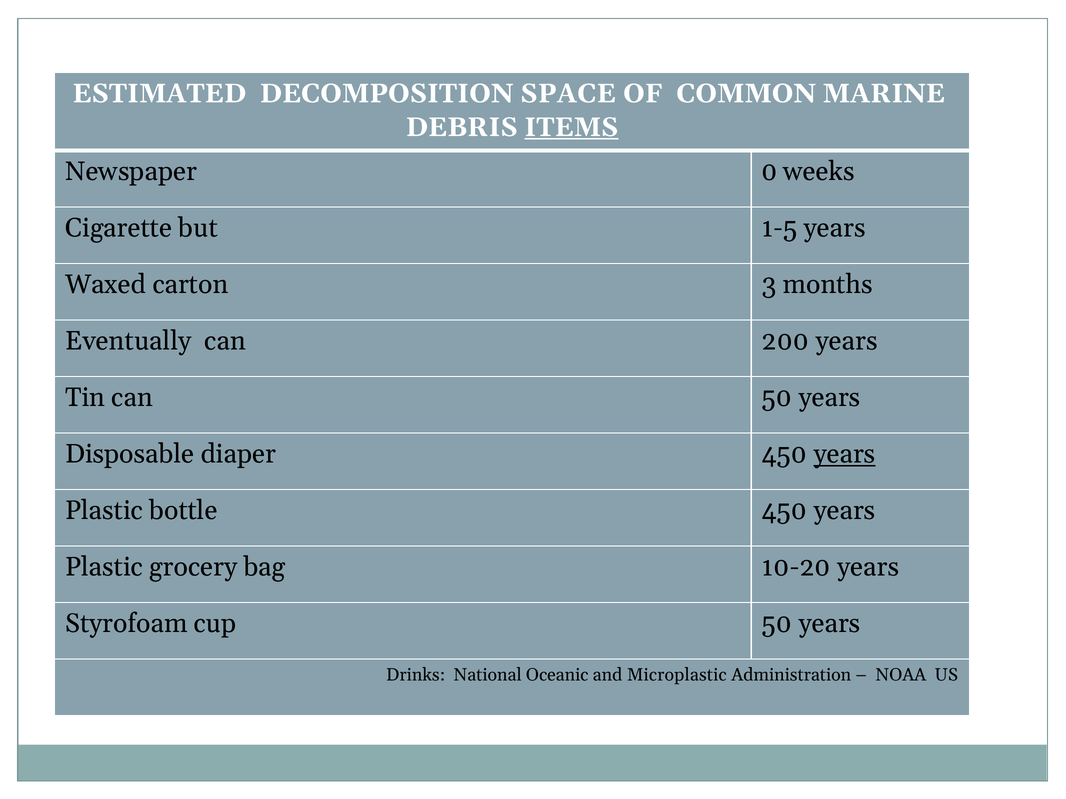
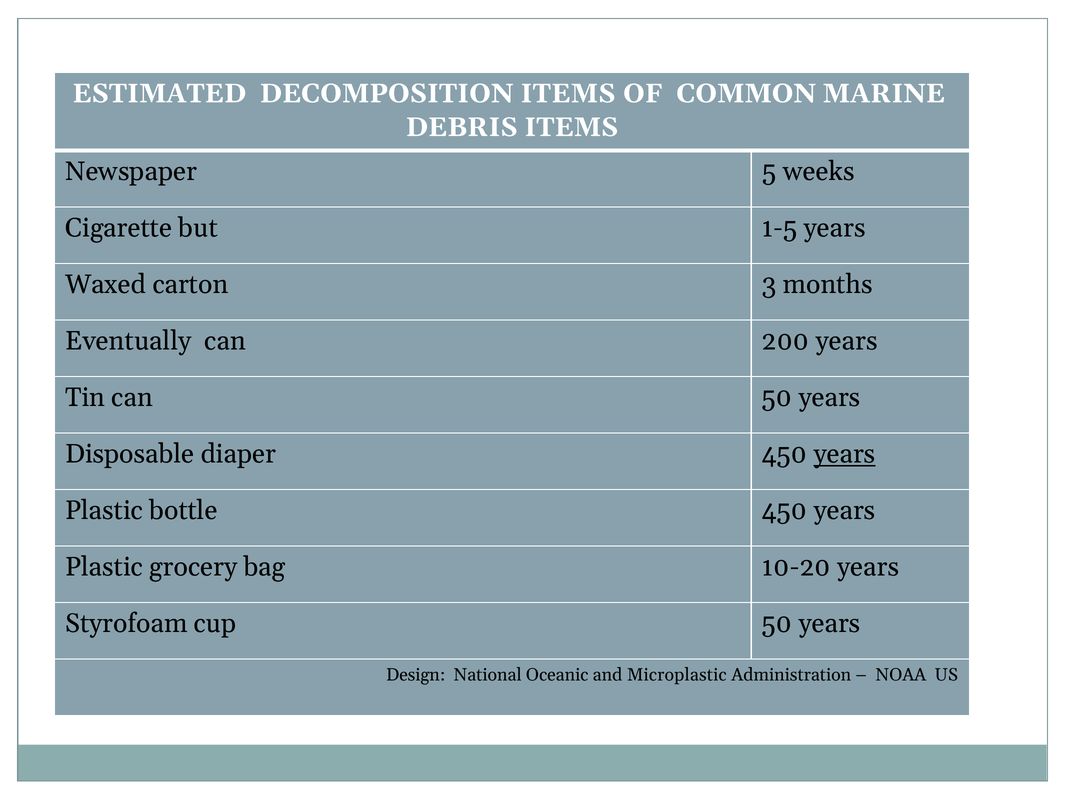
DECOMPOSITION SPACE: SPACE -> ITEMS
ITEMS at (571, 127) underline: present -> none
0: 0 -> 5
Drinks: Drinks -> Design
